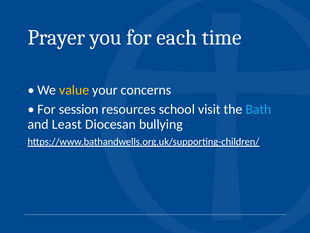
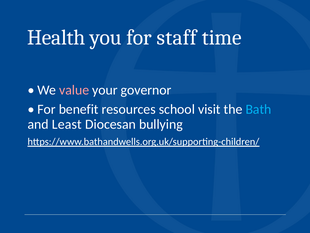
Prayer: Prayer -> Health
each: each -> staff
value colour: yellow -> pink
concerns: concerns -> governor
session: session -> benefit
